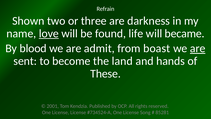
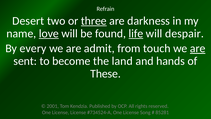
Shown: Shown -> Desert
three underline: none -> present
life underline: none -> present
became: became -> despair
blood: blood -> every
boast: boast -> touch
